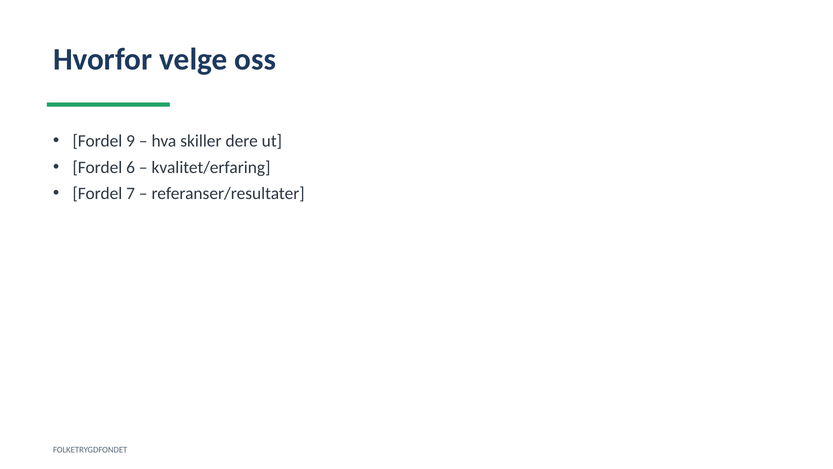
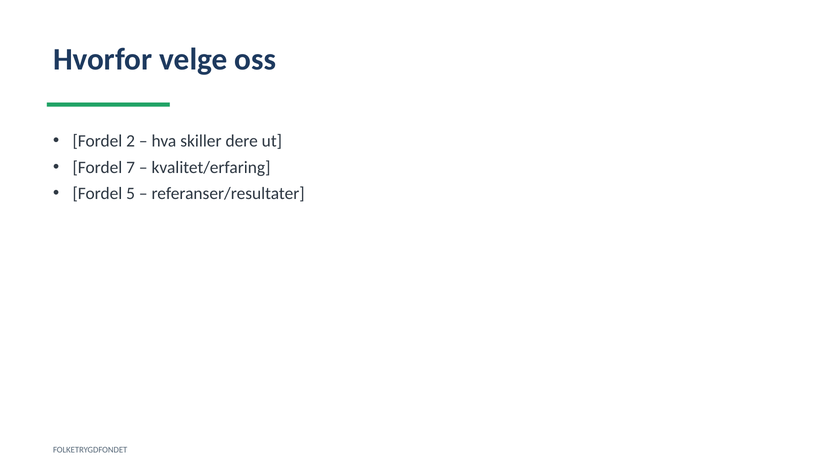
9: 9 -> 2
6: 6 -> 7
7: 7 -> 5
